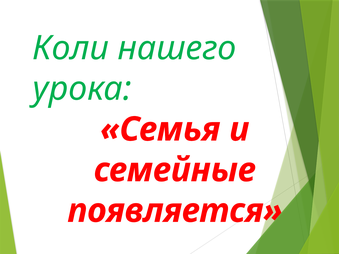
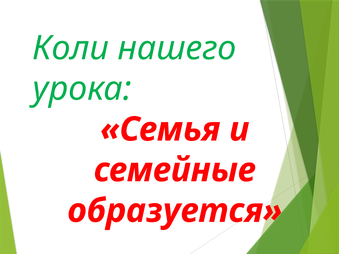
появляется: появляется -> образуется
